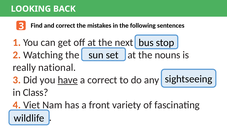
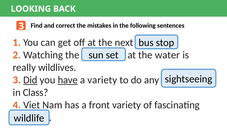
nouns: nouns -> water
really national: national -> wildlives
Did underline: none -> present
a correct: correct -> variety
